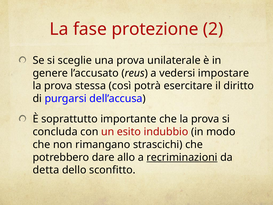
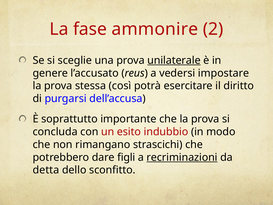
protezione: protezione -> ammonire
unilaterale underline: none -> present
allo: allo -> figli
